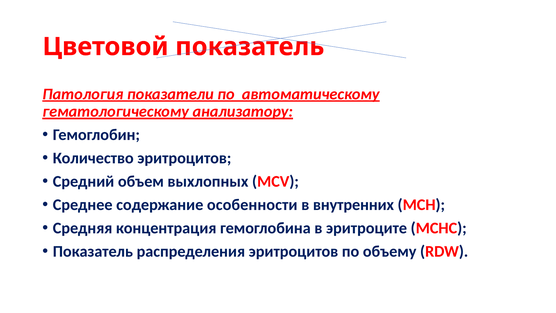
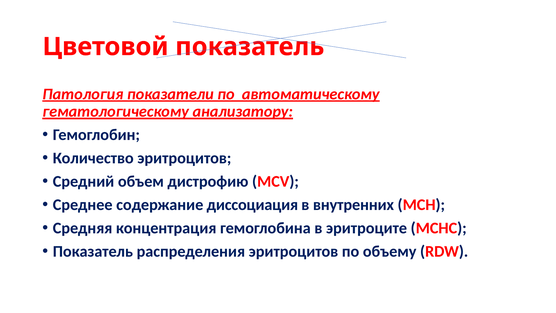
выхлопных: выхлопных -> дистрофию
особенности: особенности -> диссоциация
